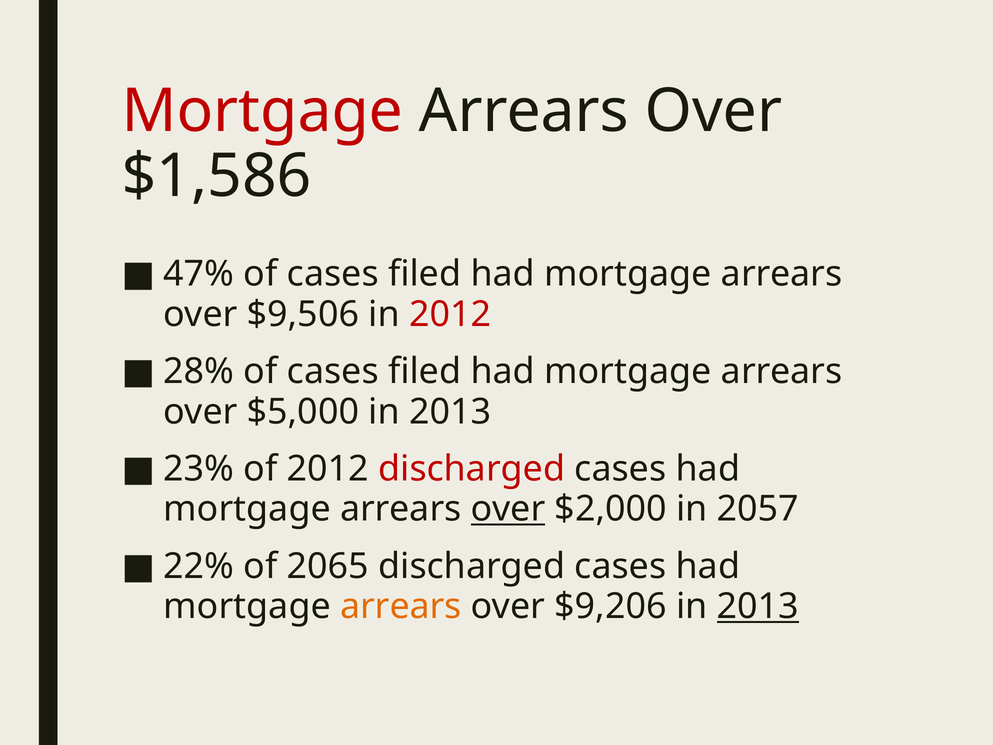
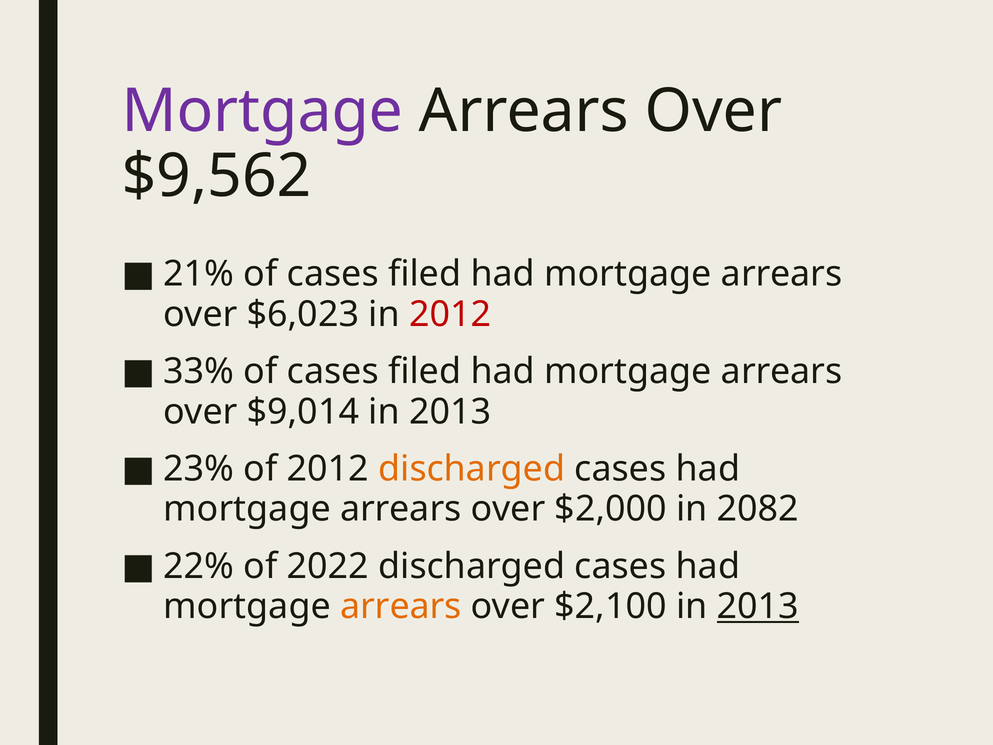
Mortgage at (262, 111) colour: red -> purple
$1,586: $1,586 -> $9,562
47%: 47% -> 21%
$9,506: $9,506 -> $6,023
28%: 28% -> 33%
$5,000: $5,000 -> $9,014
discharged at (472, 469) colour: red -> orange
over at (508, 509) underline: present -> none
2057: 2057 -> 2082
2065: 2065 -> 2022
$9,206: $9,206 -> $2,100
